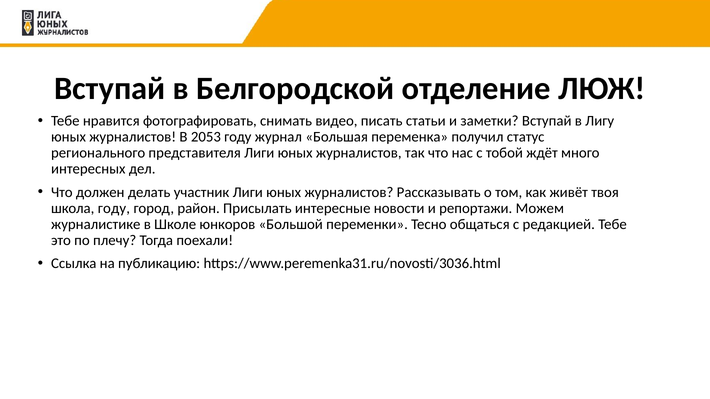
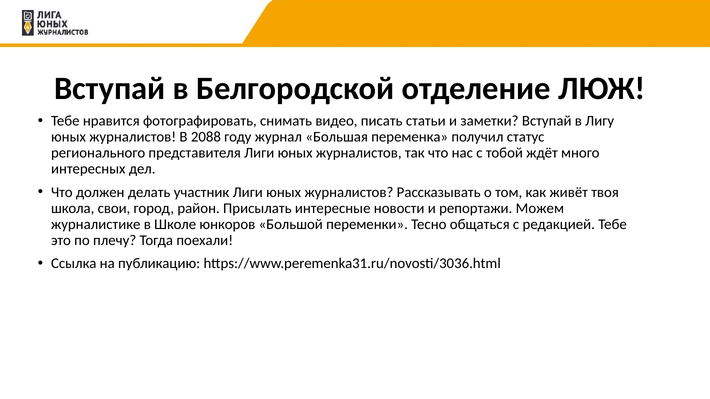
2053: 2053 -> 2088
школа году: году -> свои
